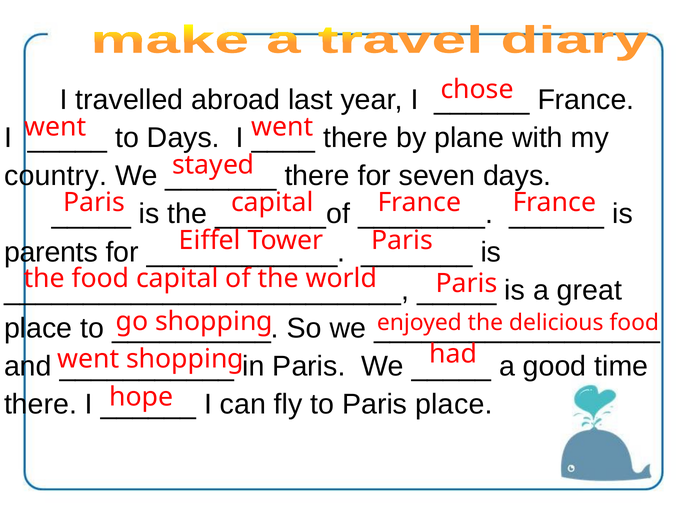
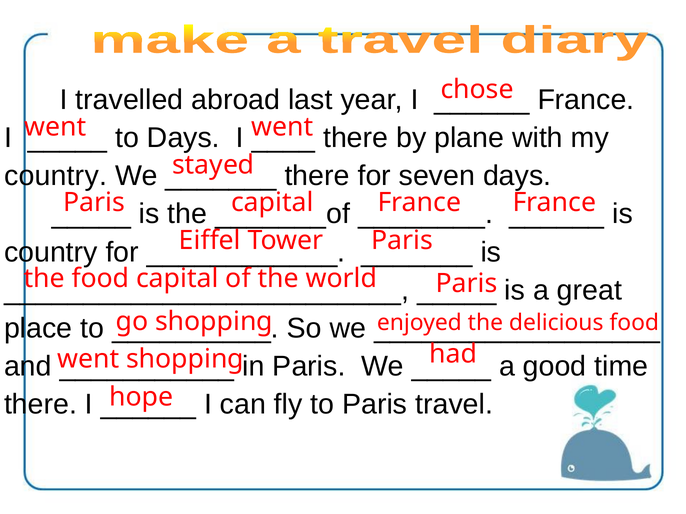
parents at (51, 252): parents -> country
Paris place: place -> travel
